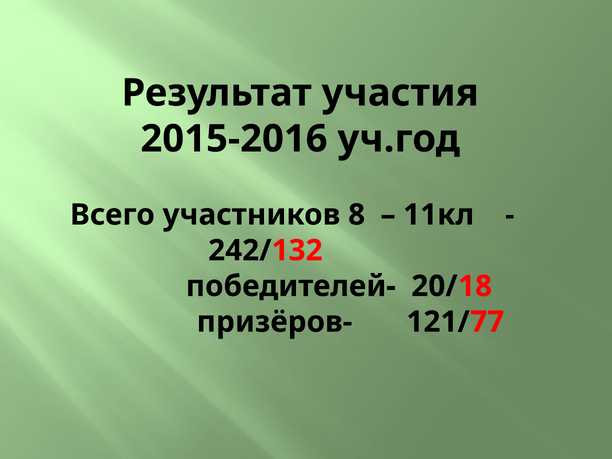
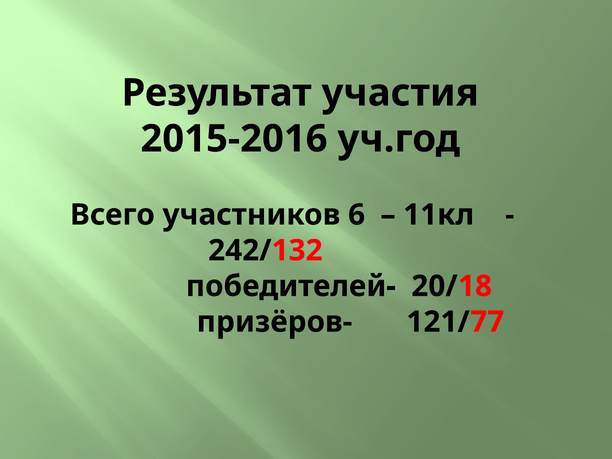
8: 8 -> 6
